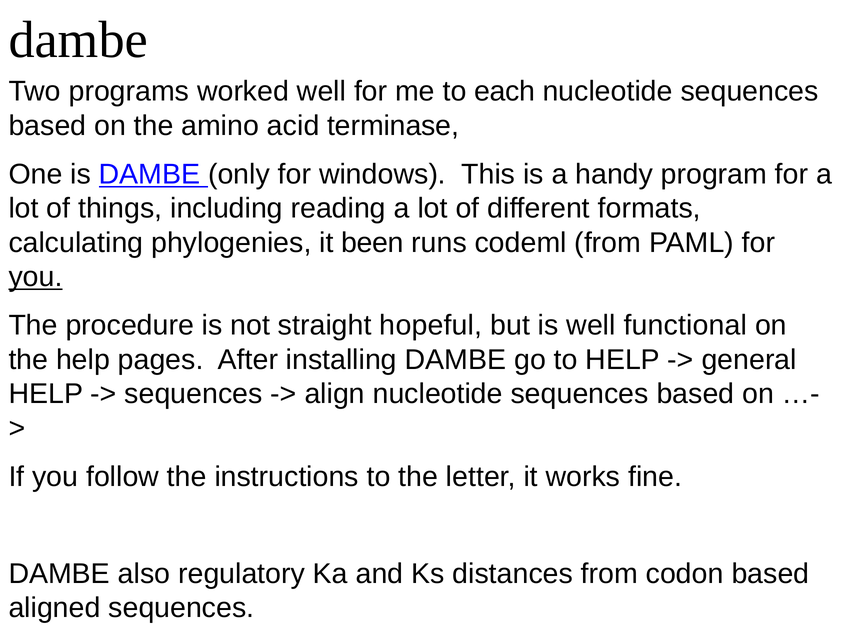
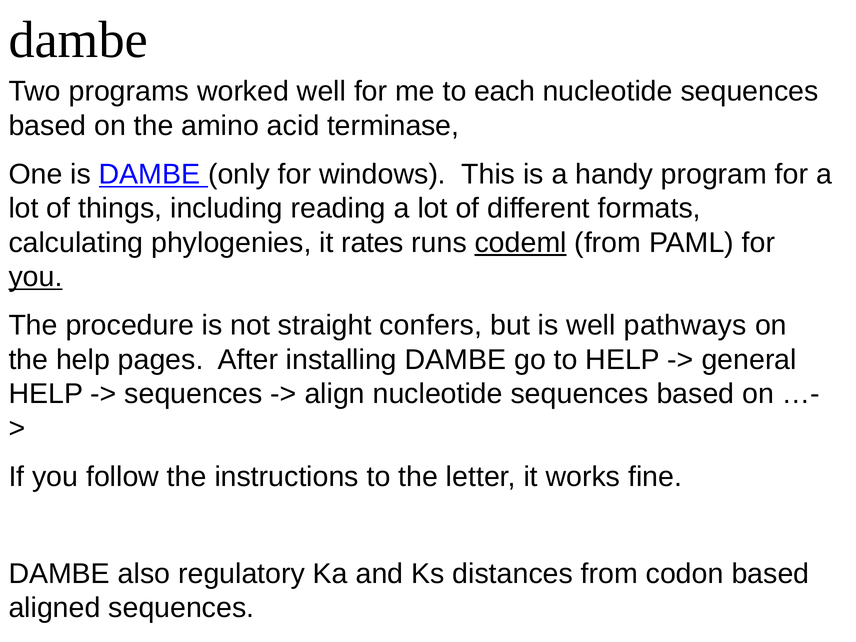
been: been -> rates
codeml underline: none -> present
hopeful: hopeful -> confers
functional: functional -> pathways
